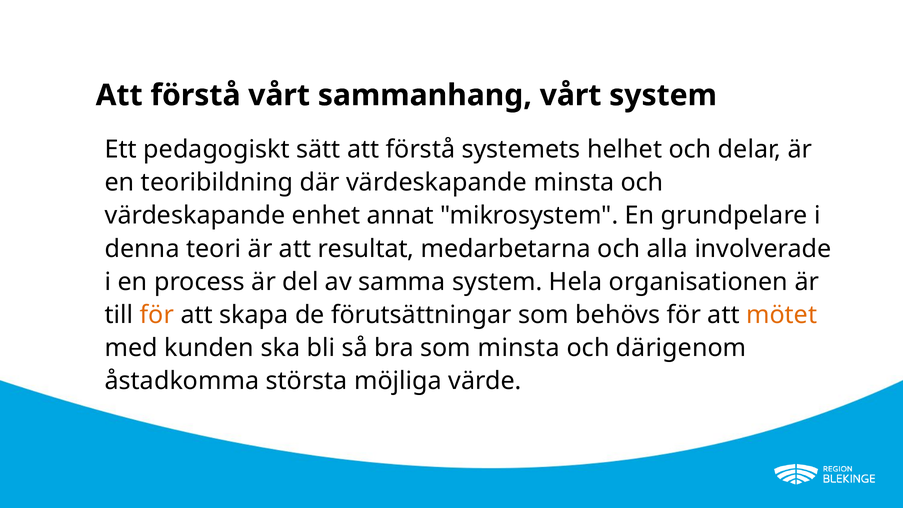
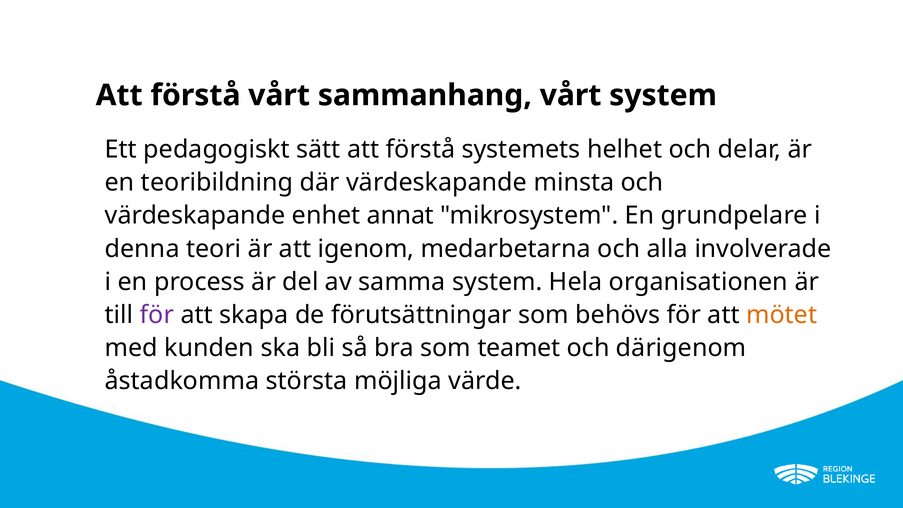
resultat: resultat -> igenom
för at (157, 315) colour: orange -> purple
som minsta: minsta -> teamet
